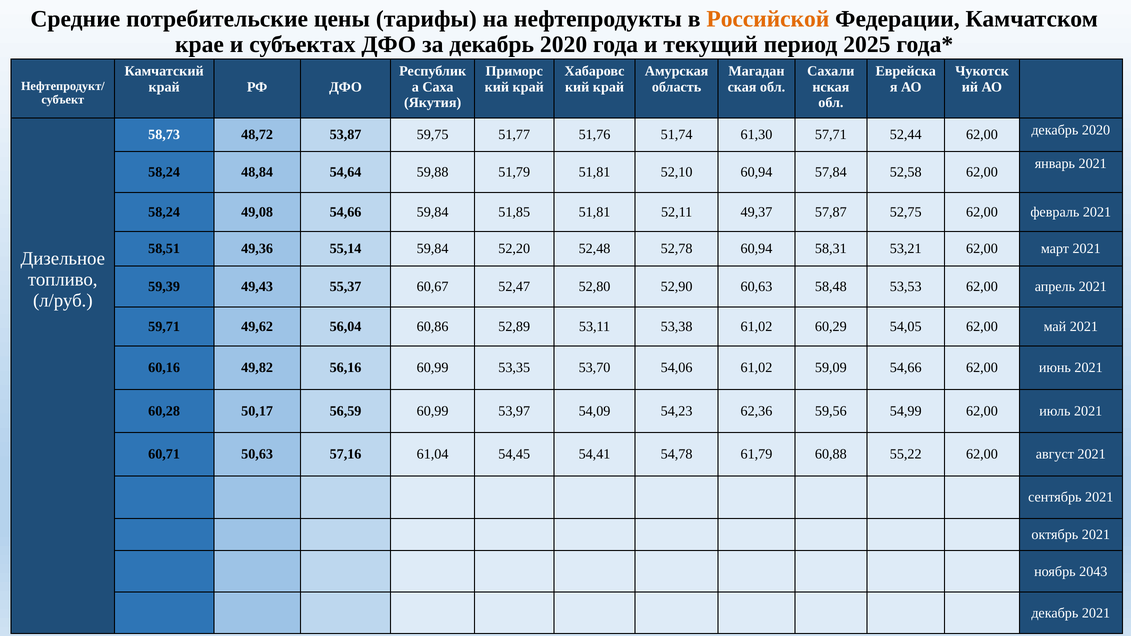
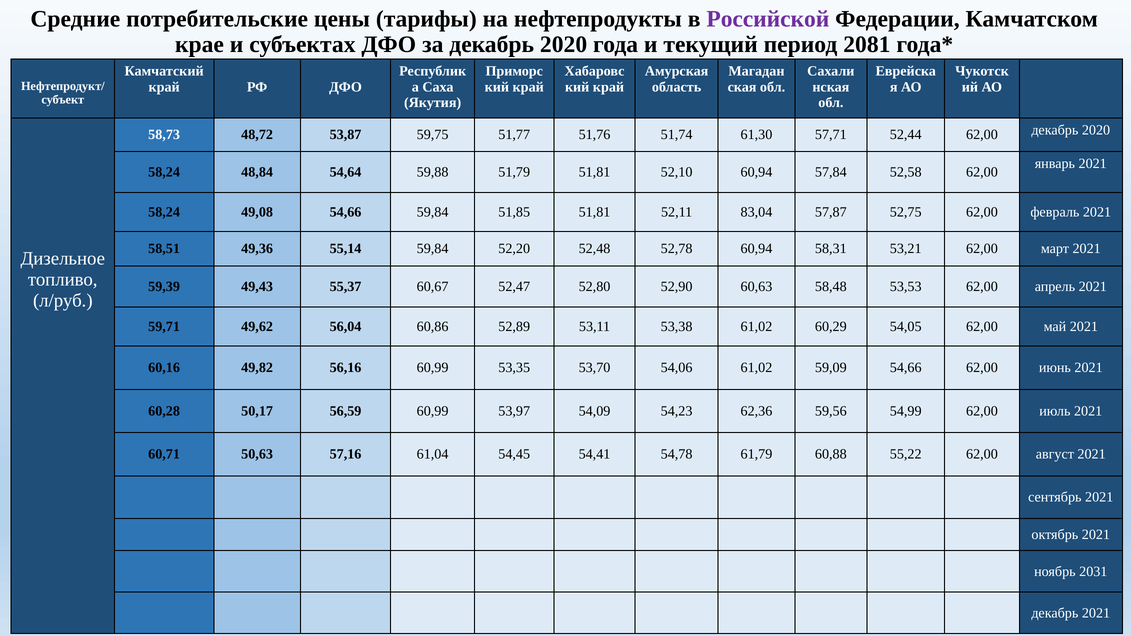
Российской colour: orange -> purple
2025: 2025 -> 2081
49,37: 49,37 -> 83,04
2043: 2043 -> 2031
